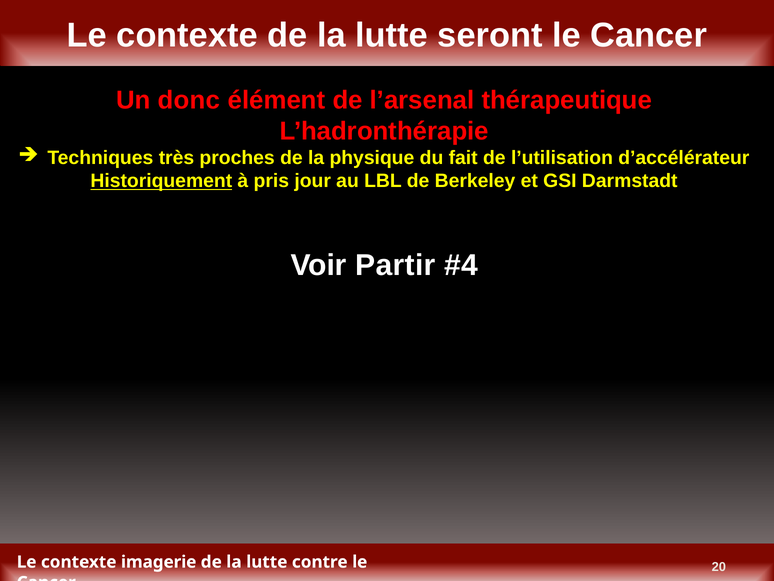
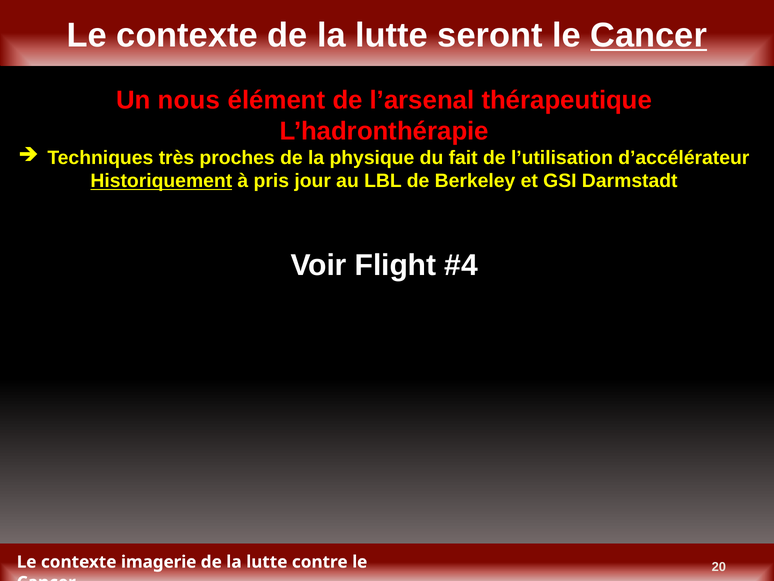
Cancer at (649, 35) underline: none -> present
donc: donc -> nous
Partir: Partir -> Flight
